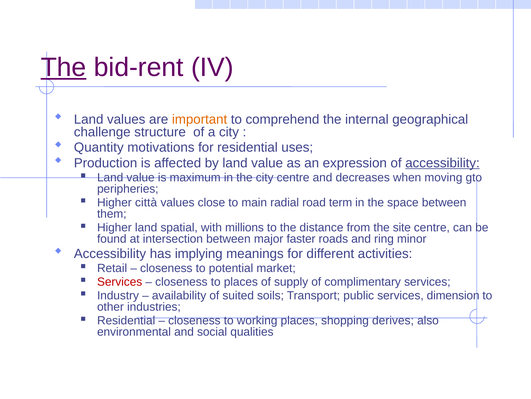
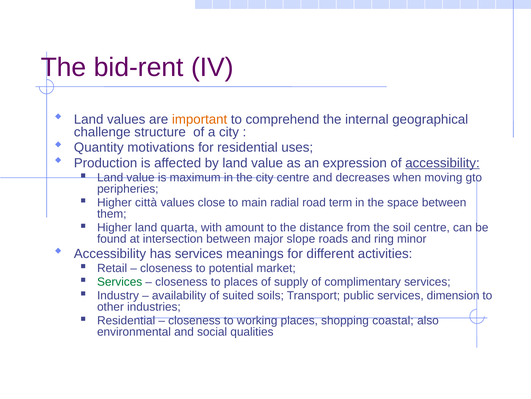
The at (64, 67) underline: present -> none
spatial: spatial -> quarta
millions: millions -> amount
site: site -> soil
faster: faster -> slope
has implying: implying -> services
Services at (120, 281) colour: red -> green
derives: derives -> coastal
